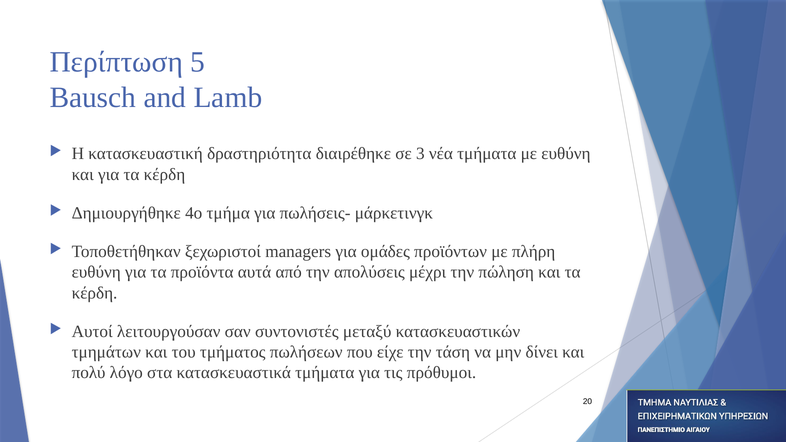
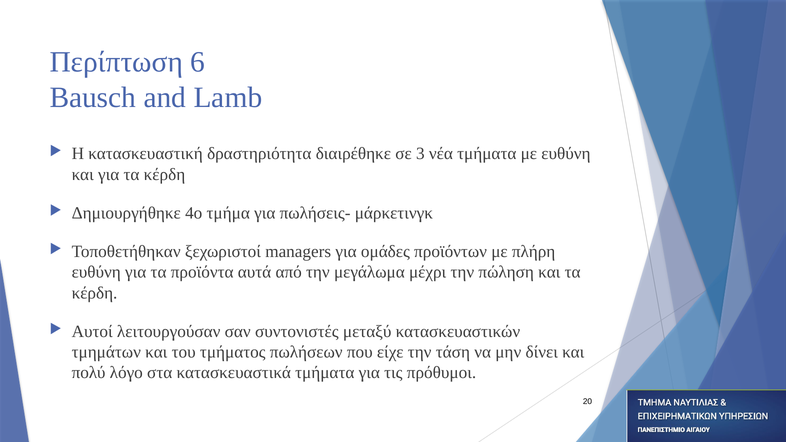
5: 5 -> 6
απολύσεις: απολύσεις -> μεγάλωμα
